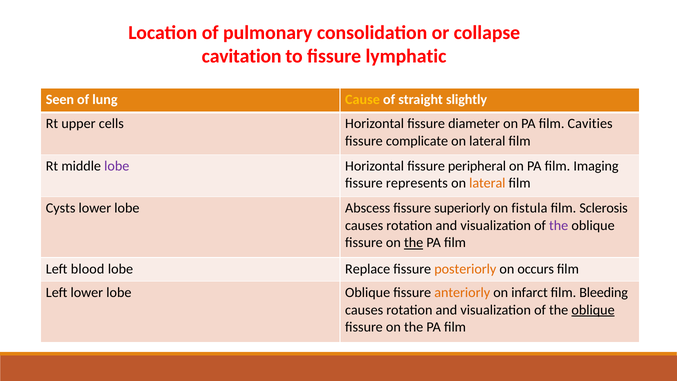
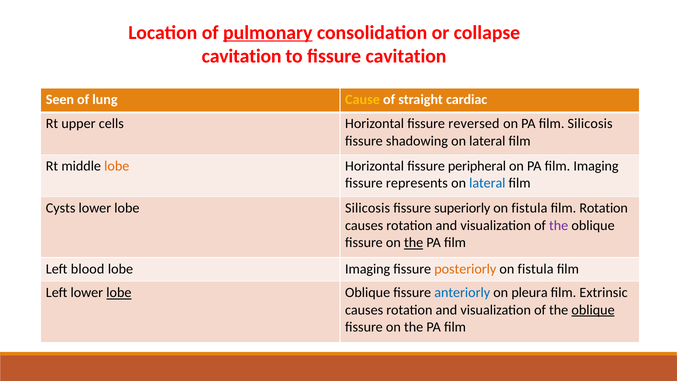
pulmonary underline: none -> present
fissure lymphatic: lymphatic -> cavitation
slightly: slightly -> cardiac
diameter: diameter -> reversed
film Cavities: Cavities -> Silicosis
complicate: complicate -> shadowing
lobe at (117, 166) colour: purple -> orange
lateral at (487, 183) colour: orange -> blue
lobe Abscess: Abscess -> Silicosis
film Sclerosis: Sclerosis -> Rotation
lobe Replace: Replace -> Imaging
occurs at (536, 269): occurs -> fistula
lobe at (119, 293) underline: none -> present
anteriorly colour: orange -> blue
infarct: infarct -> pleura
Bleeding: Bleeding -> Extrinsic
